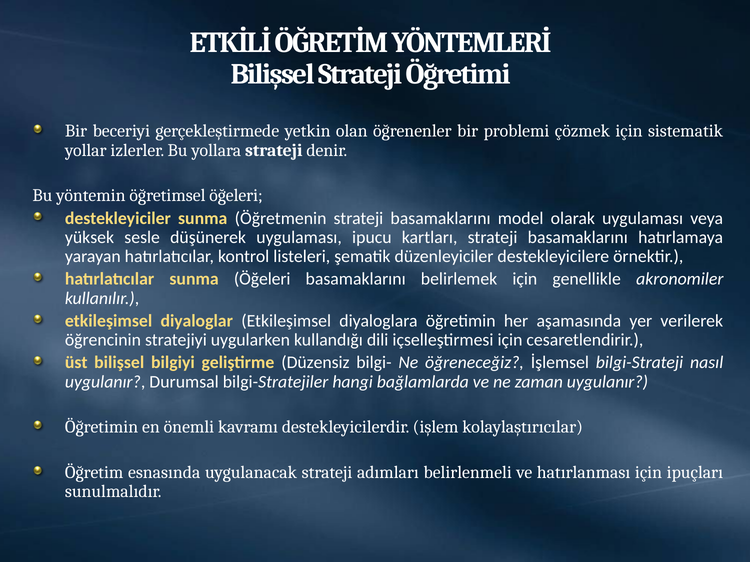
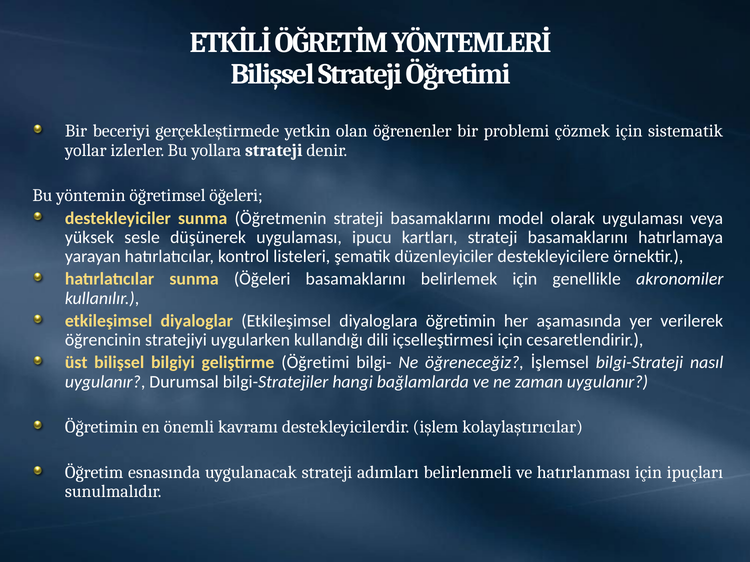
geliştirme Düzensiz: Düzensiz -> Öğretimi
